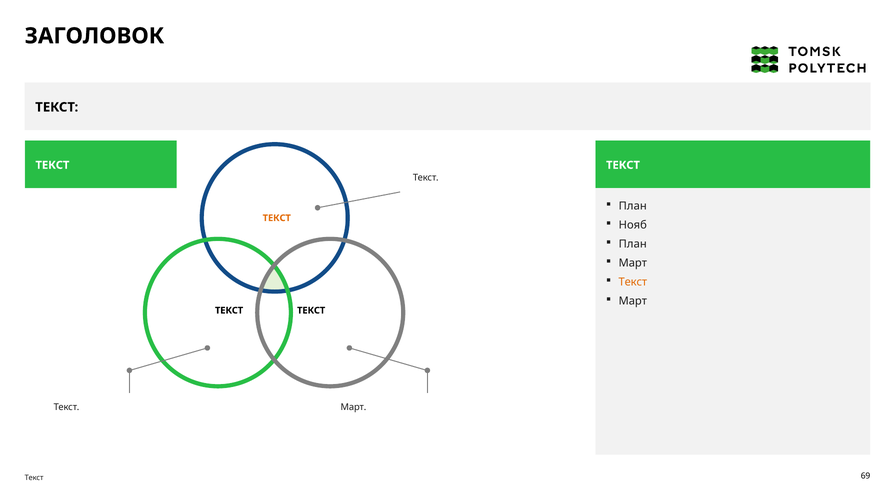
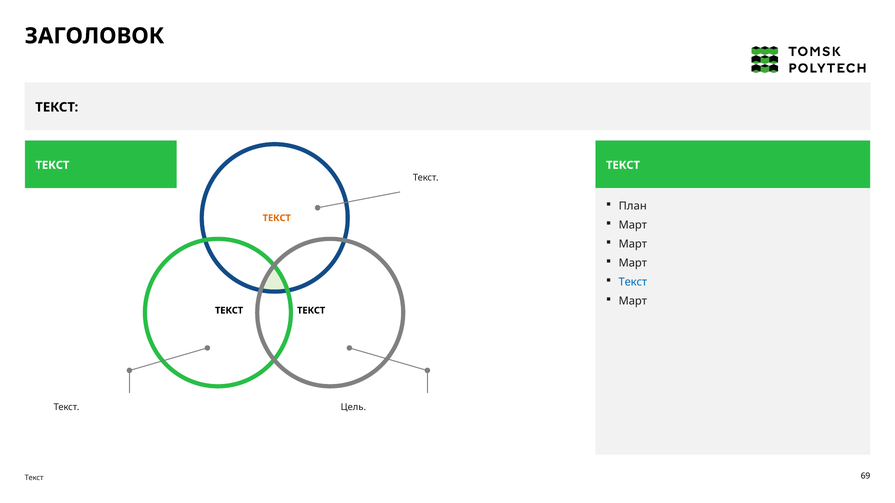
Нояб at (633, 225): Нояб -> Март
План at (633, 244): План -> Март
Текст at (633, 282) colour: orange -> blue
Текст Март: Март -> Цель
